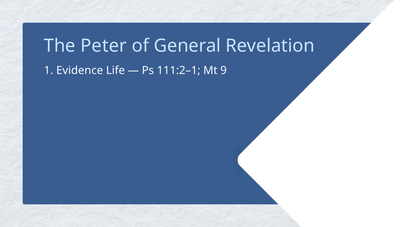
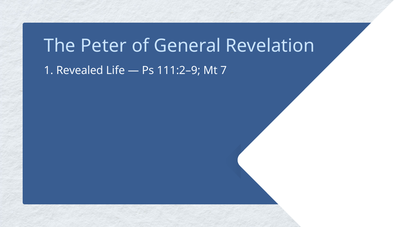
Evidence: Evidence -> Revealed
111:2–1: 111:2–1 -> 111:2–9
9: 9 -> 7
